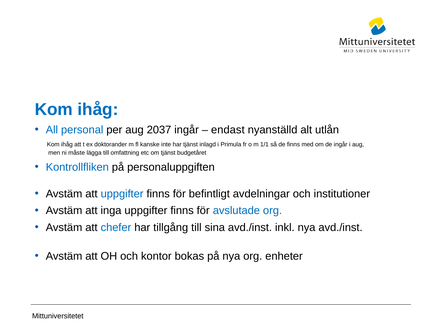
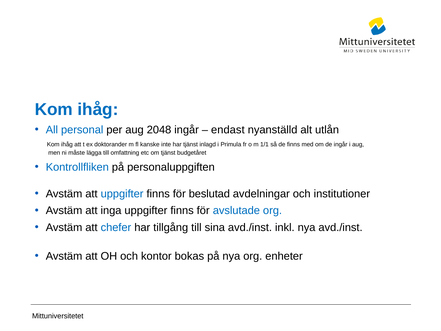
2037: 2037 -> 2048
befintligt: befintligt -> beslutad
